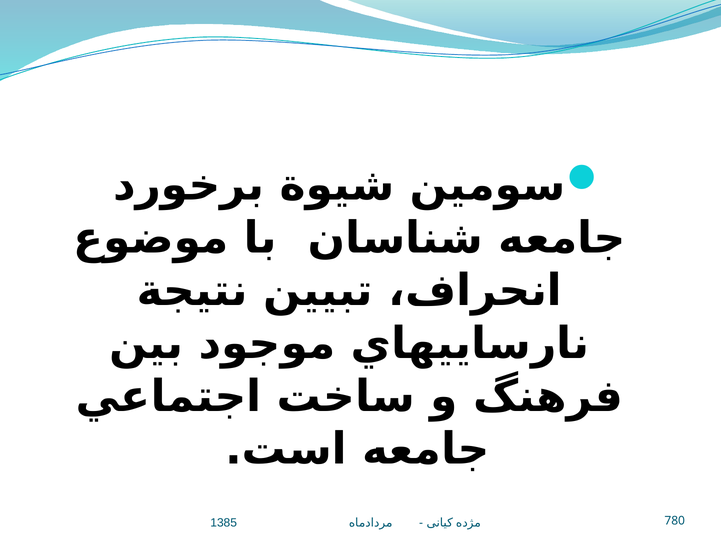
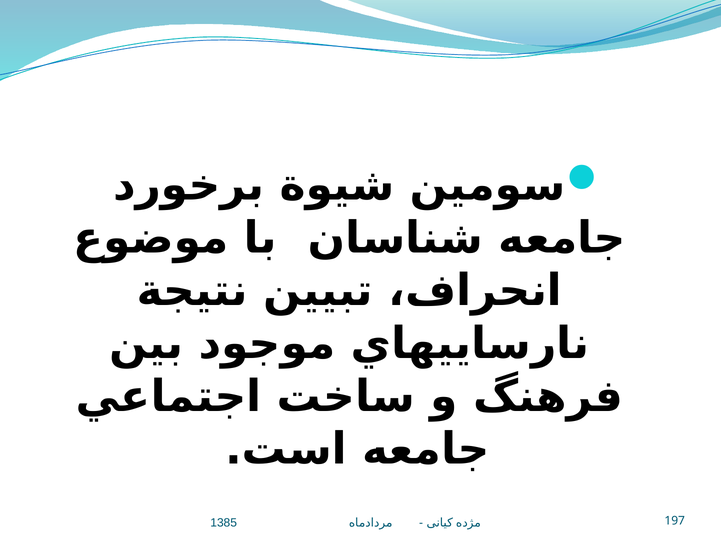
780: 780 -> 197
